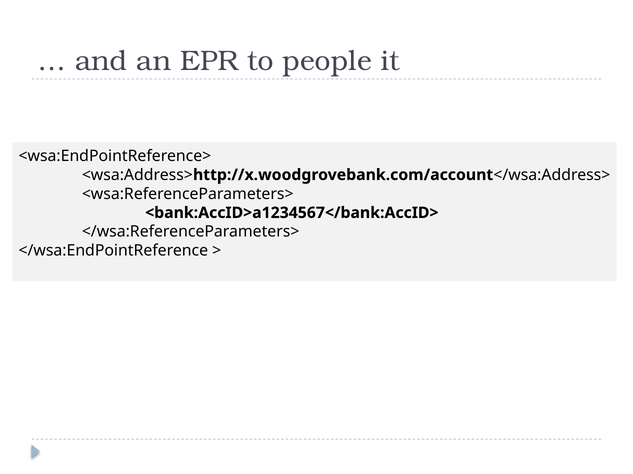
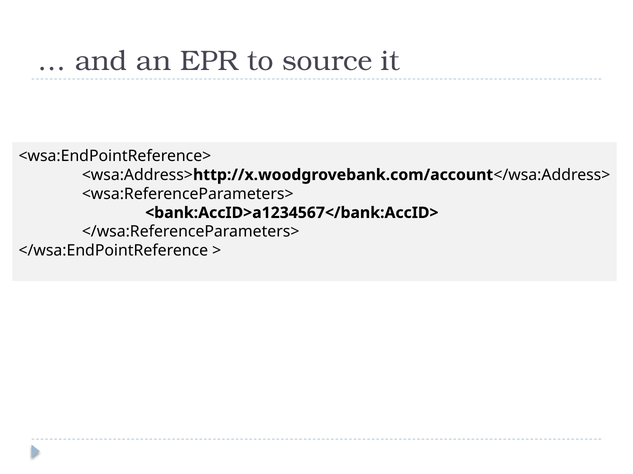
people: people -> source
